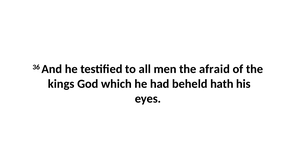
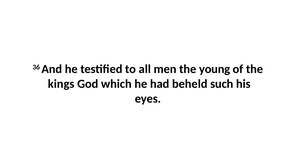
afraid: afraid -> young
hath: hath -> such
